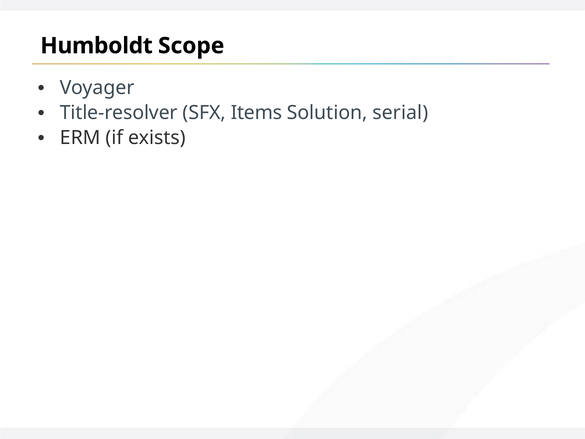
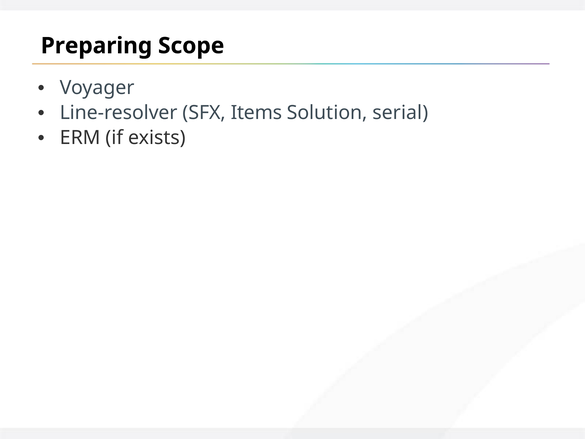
Humboldt: Humboldt -> Preparing
Title-resolver: Title-resolver -> Line-resolver
